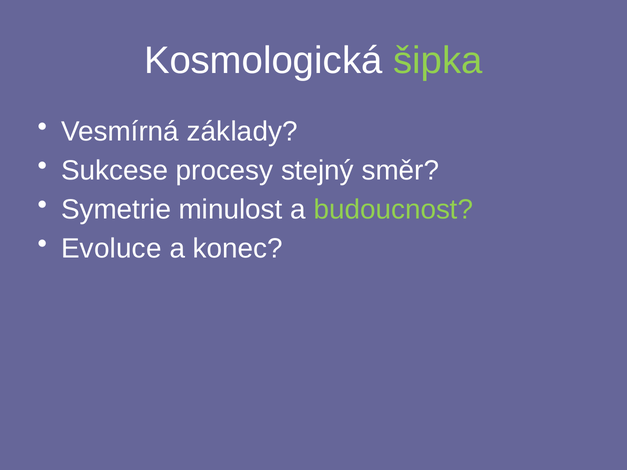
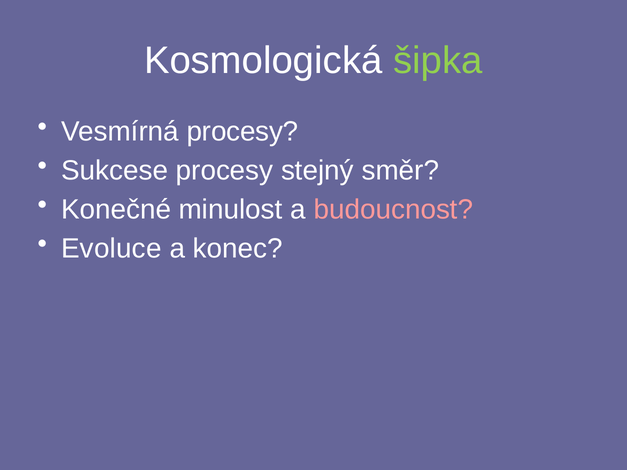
Vesmírná základy: základy -> procesy
Symetrie: Symetrie -> Konečné
budoucnost colour: light green -> pink
